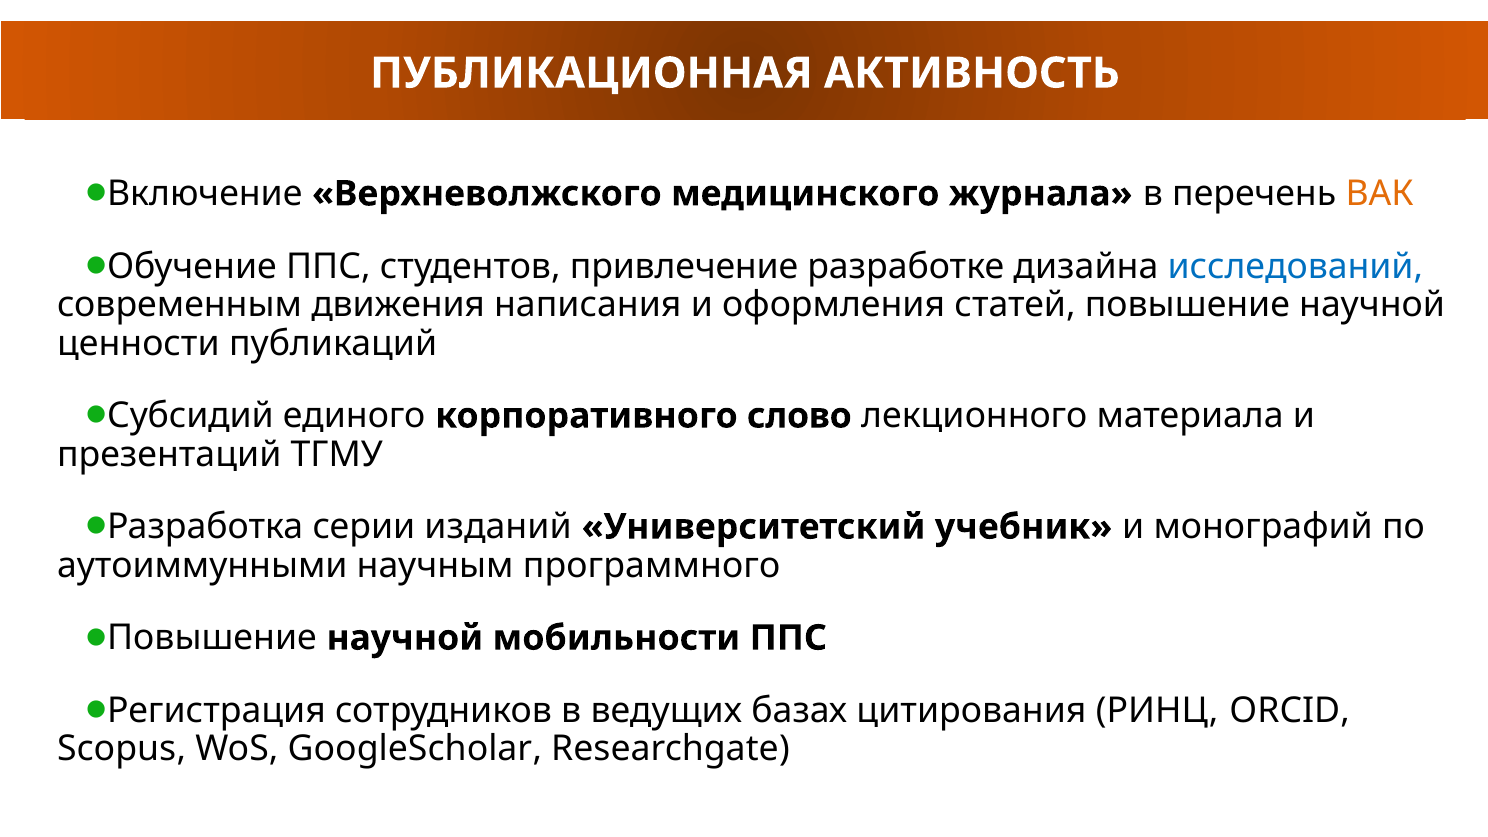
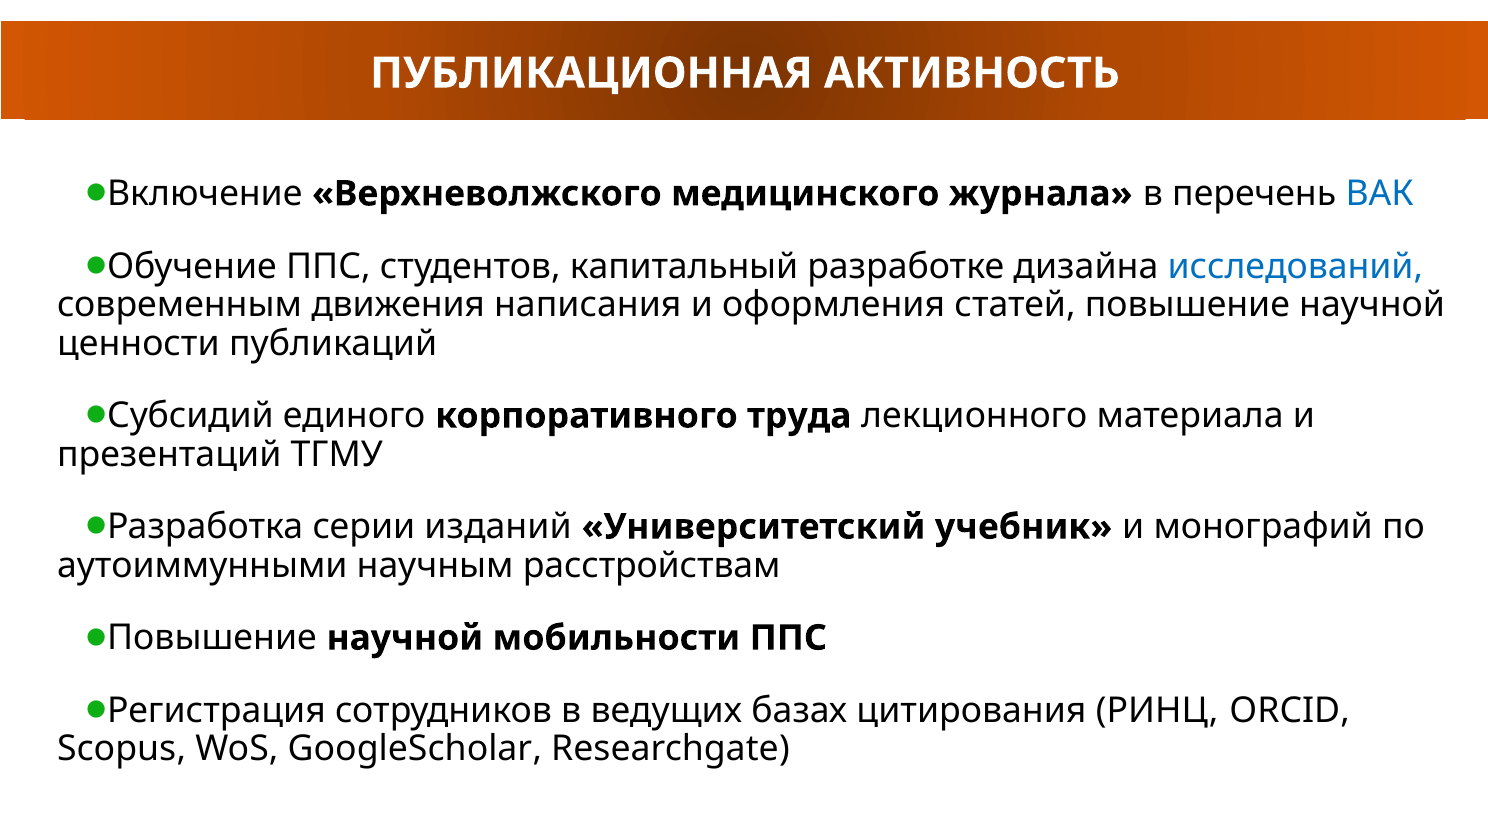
ВАК colour: orange -> blue
привлечение: привлечение -> капитальный
слово: слово -> труда
программного: программного -> расстройствам
